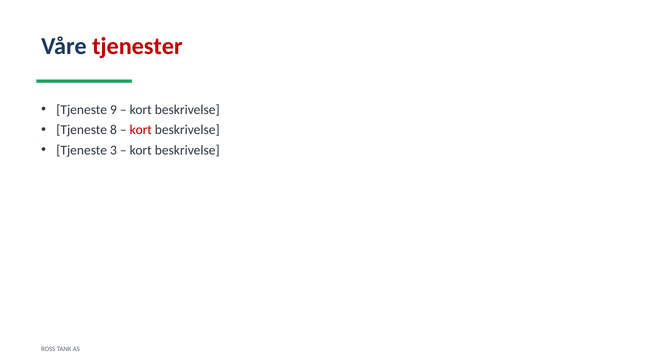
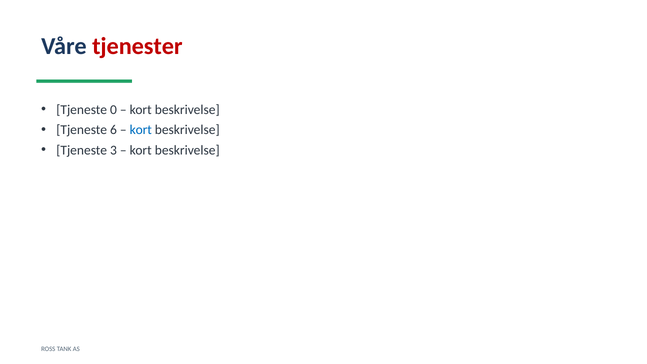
9: 9 -> 0
8: 8 -> 6
kort at (141, 130) colour: red -> blue
